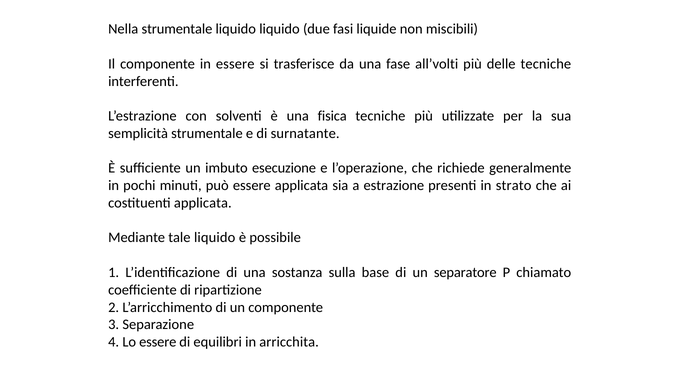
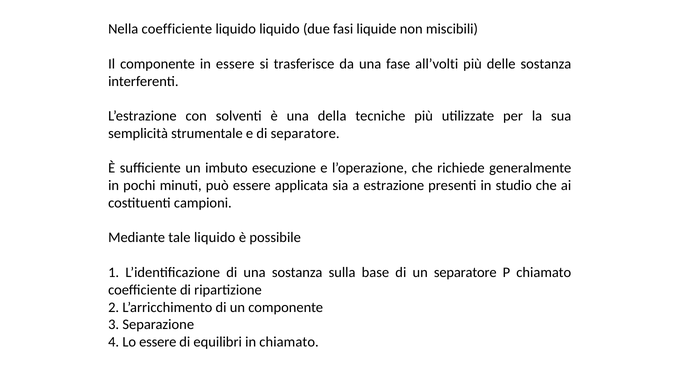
Nella strumentale: strumentale -> coefficiente
delle tecniche: tecniche -> sostanza
fisica: fisica -> della
di surnatante: surnatante -> separatore
strato: strato -> studio
costituenti applicata: applicata -> campioni
in arricchita: arricchita -> chiamato
